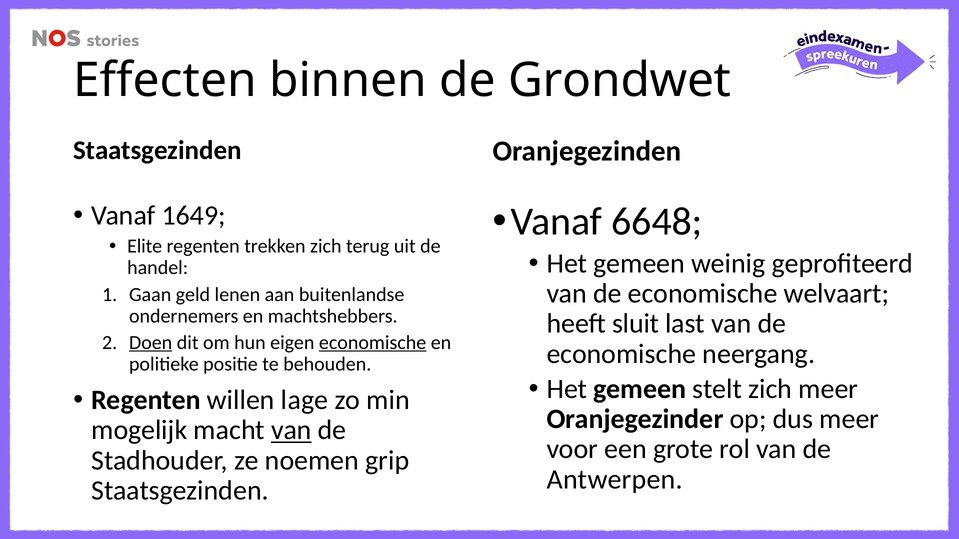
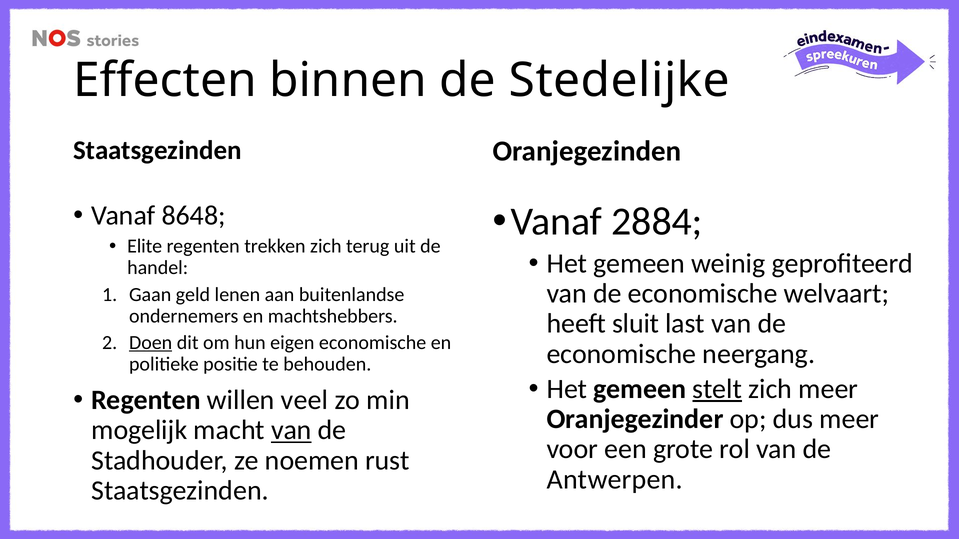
Grondwet: Grondwet -> Stedelijke
1649: 1649 -> 8648
6648: 6648 -> 2884
economische at (373, 343) underline: present -> none
stelt underline: none -> present
lage: lage -> veel
grip: grip -> rust
